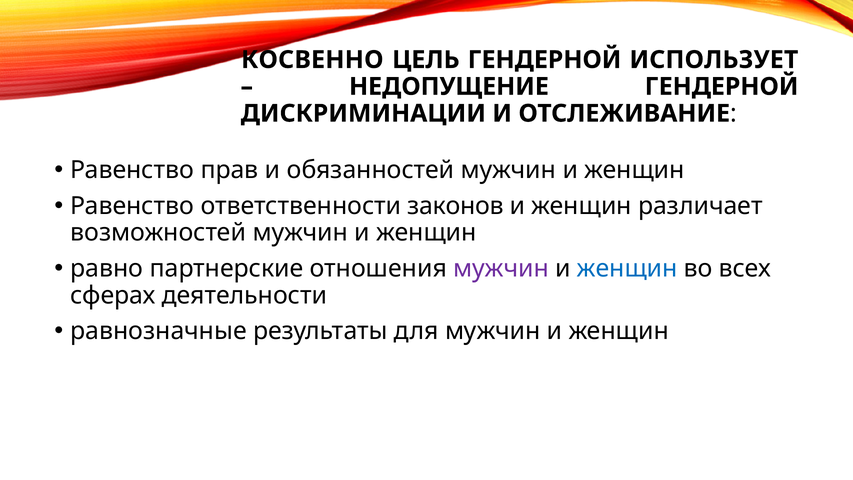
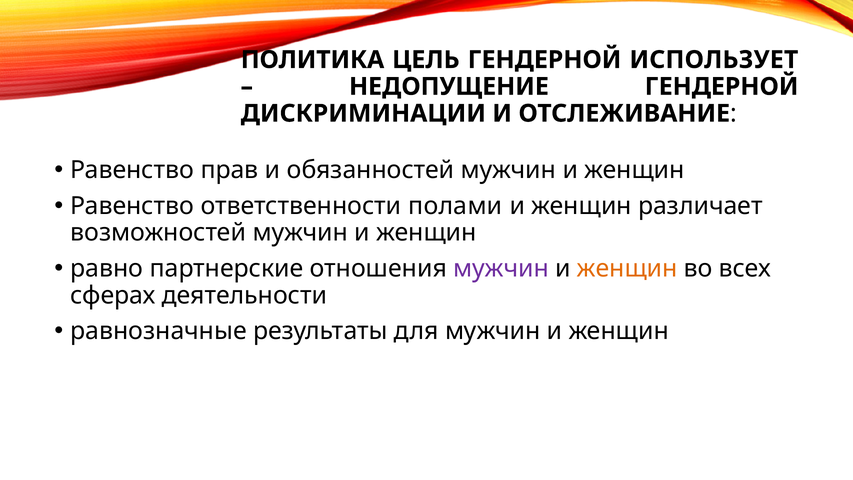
КОСВЕННО: КОСВЕННО -> ПОЛИТИКА
законов: законов -> полами
женщин at (627, 268) colour: blue -> orange
